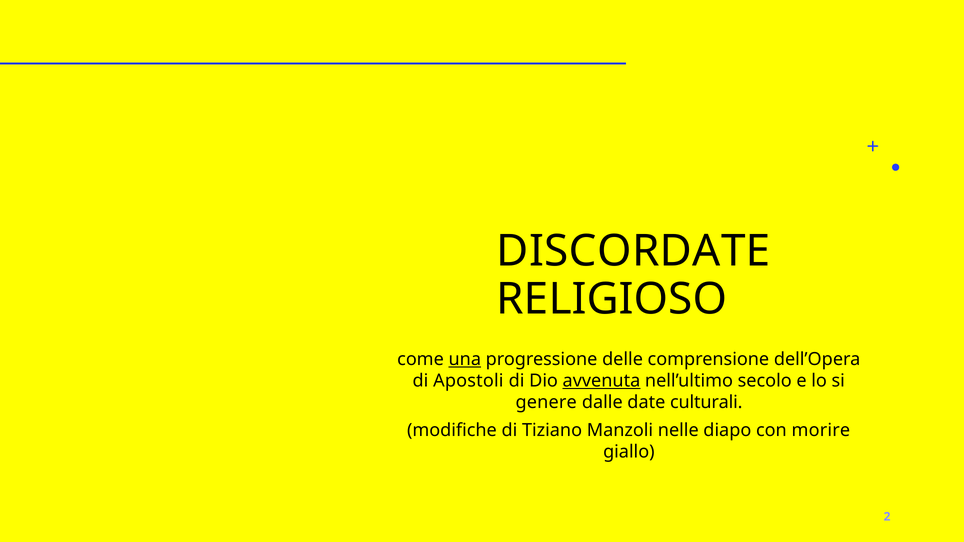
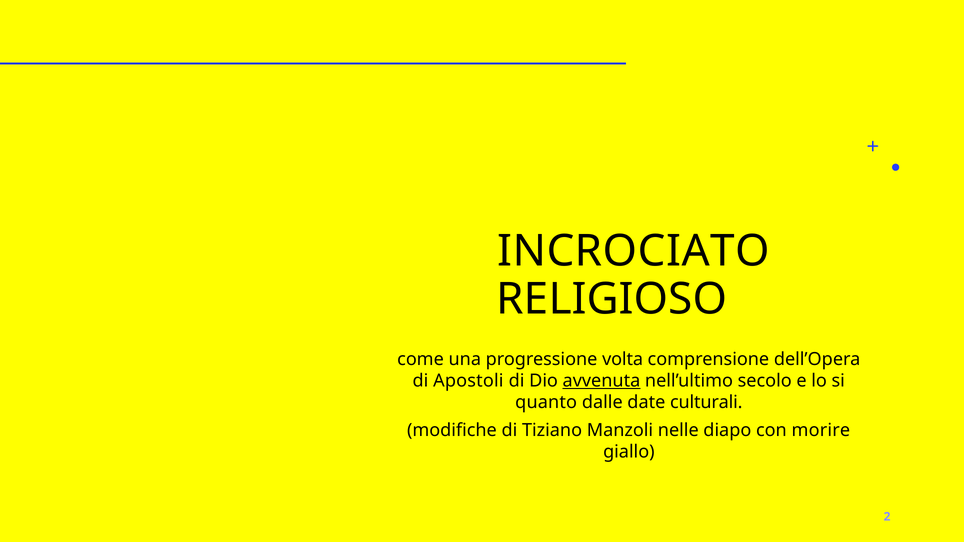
DISCORDATE: DISCORDATE -> INCROCIATO
una underline: present -> none
delle: delle -> volta
genere: genere -> quanto
